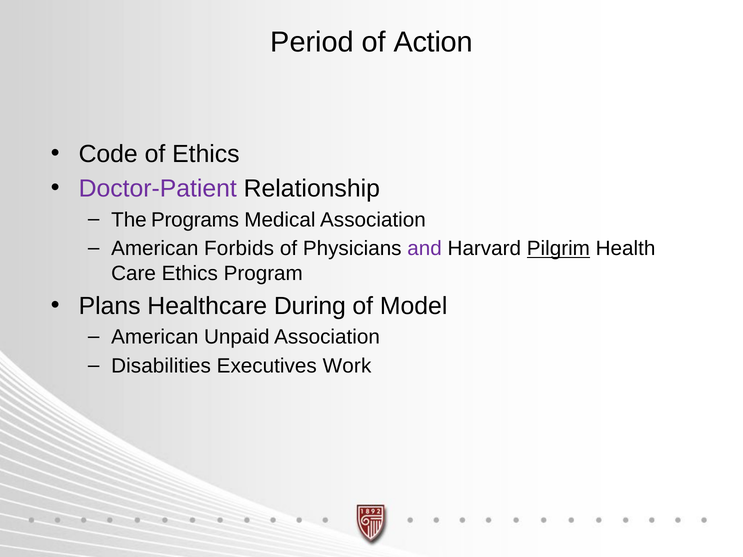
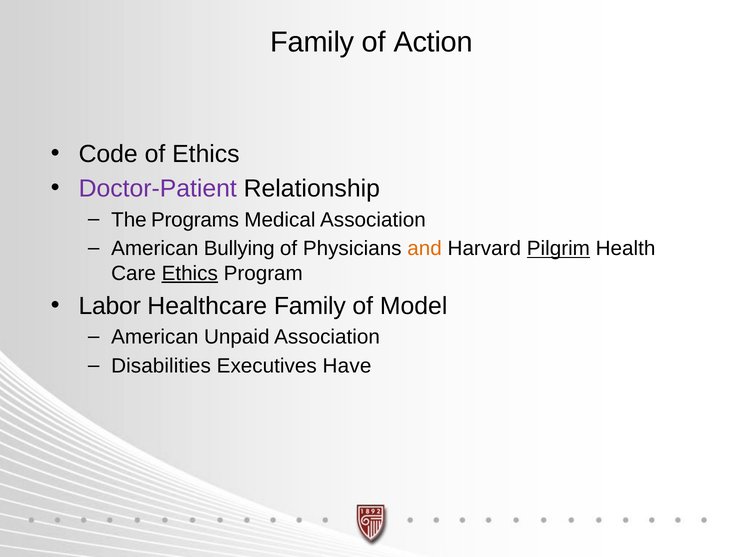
Period at (312, 42): Period -> Family
Forbids: Forbids -> Bullying
and colour: purple -> orange
Ethics at (190, 274) underline: none -> present
Plans: Plans -> Labor
Healthcare During: During -> Family
Work: Work -> Have
